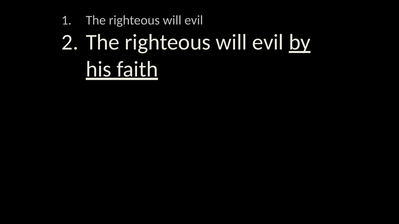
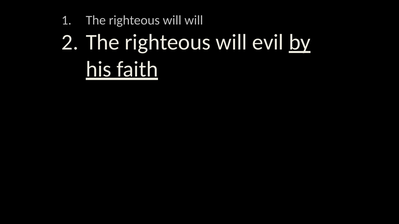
evil at (194, 20): evil -> will
